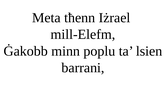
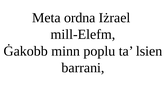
tħenn: tħenn -> ordna
